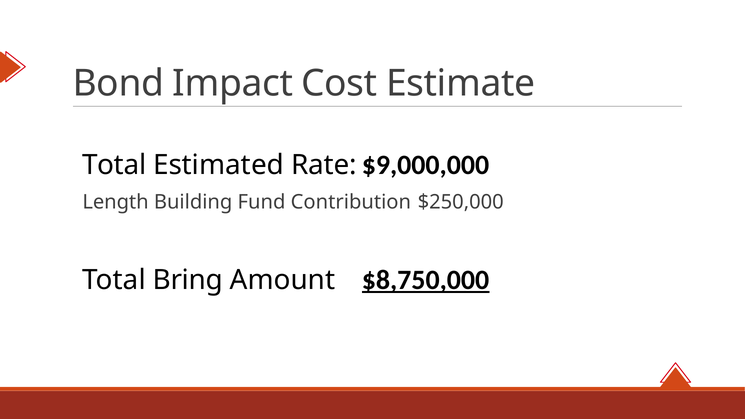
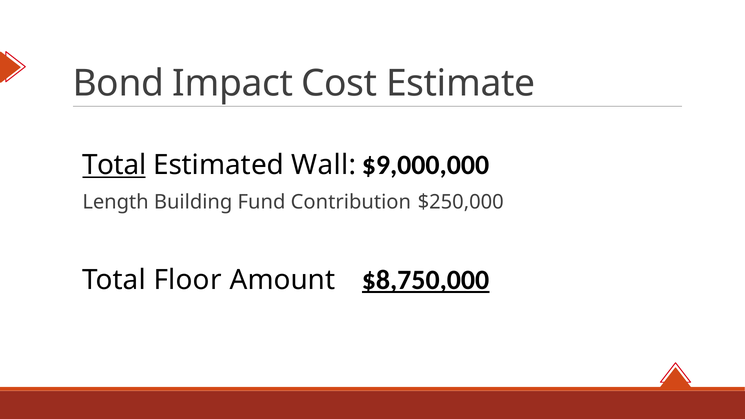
Total at (114, 165) underline: none -> present
Rate: Rate -> Wall
Bring: Bring -> Floor
